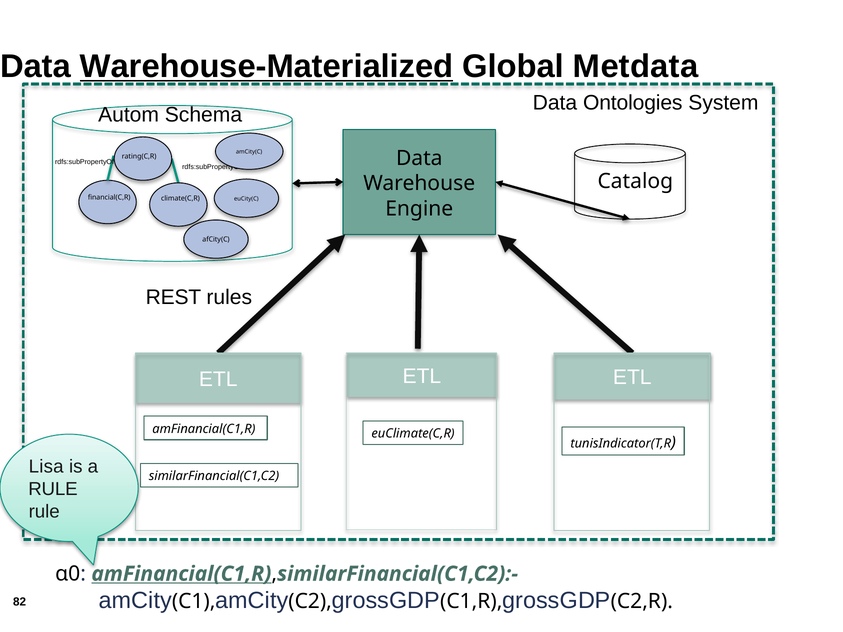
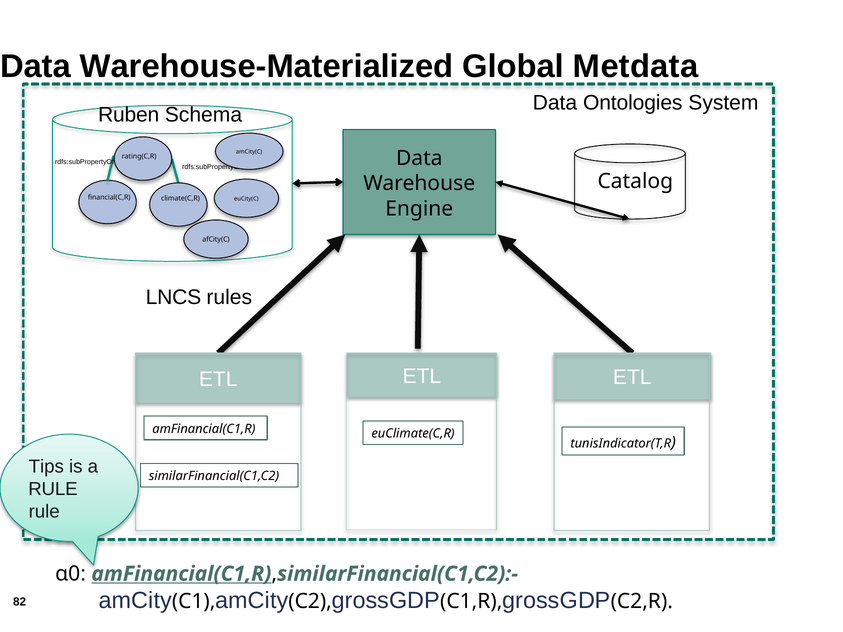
Warehouse-Materialized underline: present -> none
Autom: Autom -> Ruben
REST: REST -> LNCS
Lisa: Lisa -> Tips
